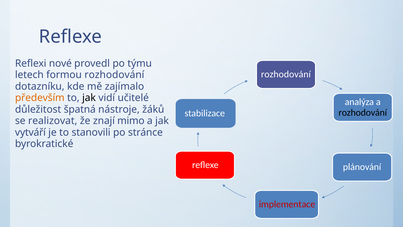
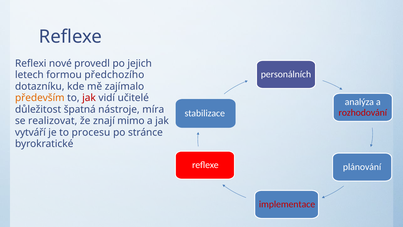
týmu: týmu -> jejich
rozhodování at (286, 74): rozhodování -> personálních
formou rozhodování: rozhodování -> předchozího
jak at (89, 98) colour: black -> red
žáků: žáků -> míra
rozhodování at (363, 112) colour: black -> red
stanovili: stanovili -> procesu
